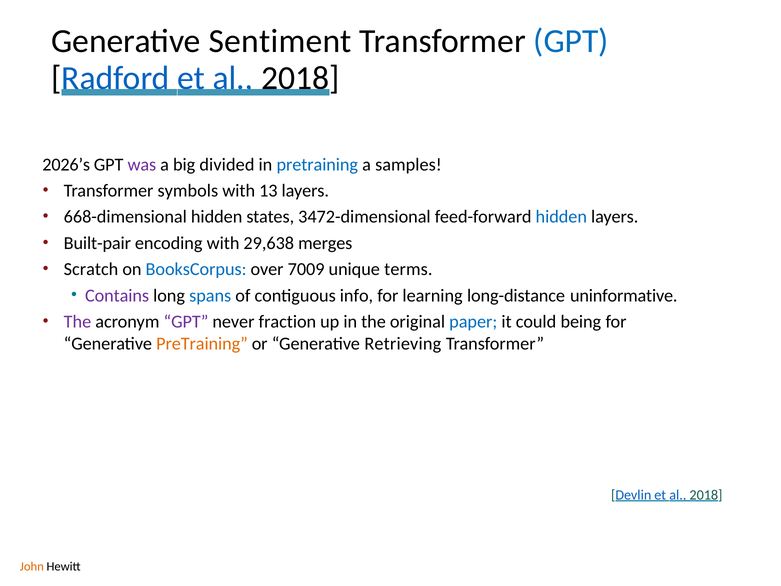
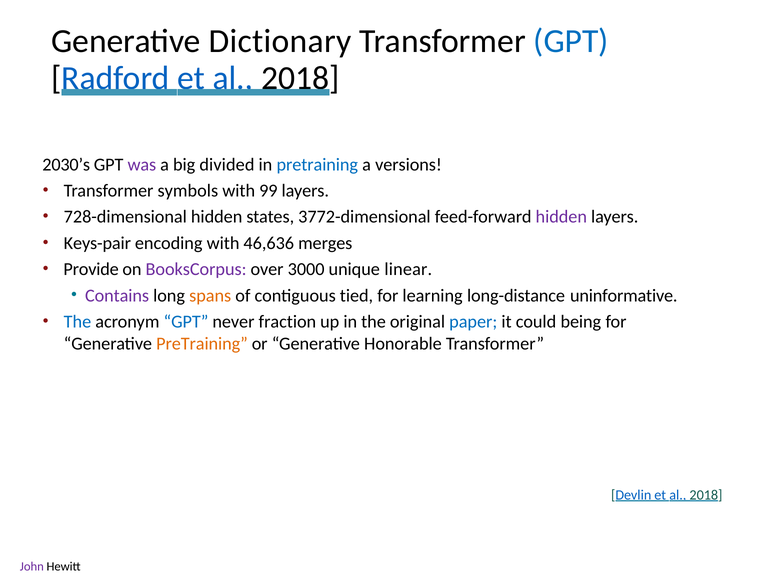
Sentiment: Sentiment -> Dictionary
2026’s: 2026’s -> 2030’s
samples: samples -> versions
13: 13 -> 99
668-dimensional: 668-dimensional -> 728-dimensional
3472-dimensional: 3472-dimensional -> 3772-dimensional
hidden at (561, 217) colour: blue -> purple
Built-pair: Built-pair -> Keys-pair
29,638: 29,638 -> 46,636
Scratch: Scratch -> Provide
BooksCorpus colour: blue -> purple
7009: 7009 -> 3000
terms: terms -> linear
spans colour: blue -> orange
info: info -> tied
The at (77, 322) colour: purple -> blue
GPT at (186, 322) colour: purple -> blue
Retrieving: Retrieving -> Honorable
John colour: orange -> purple
